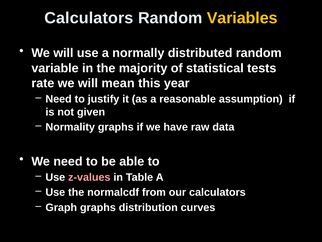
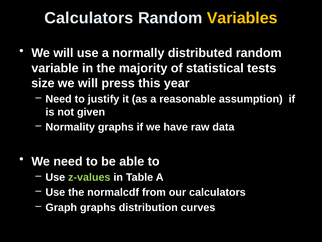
rate: rate -> size
mean: mean -> press
z-values colour: pink -> light green
